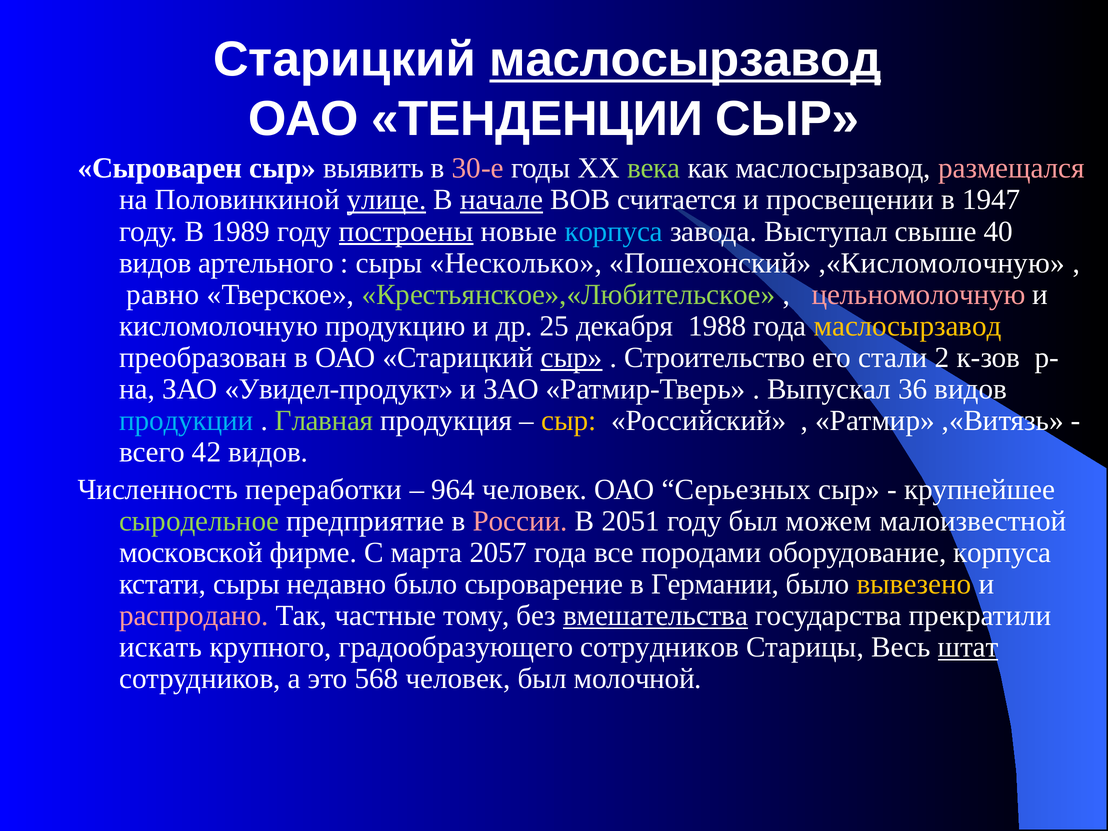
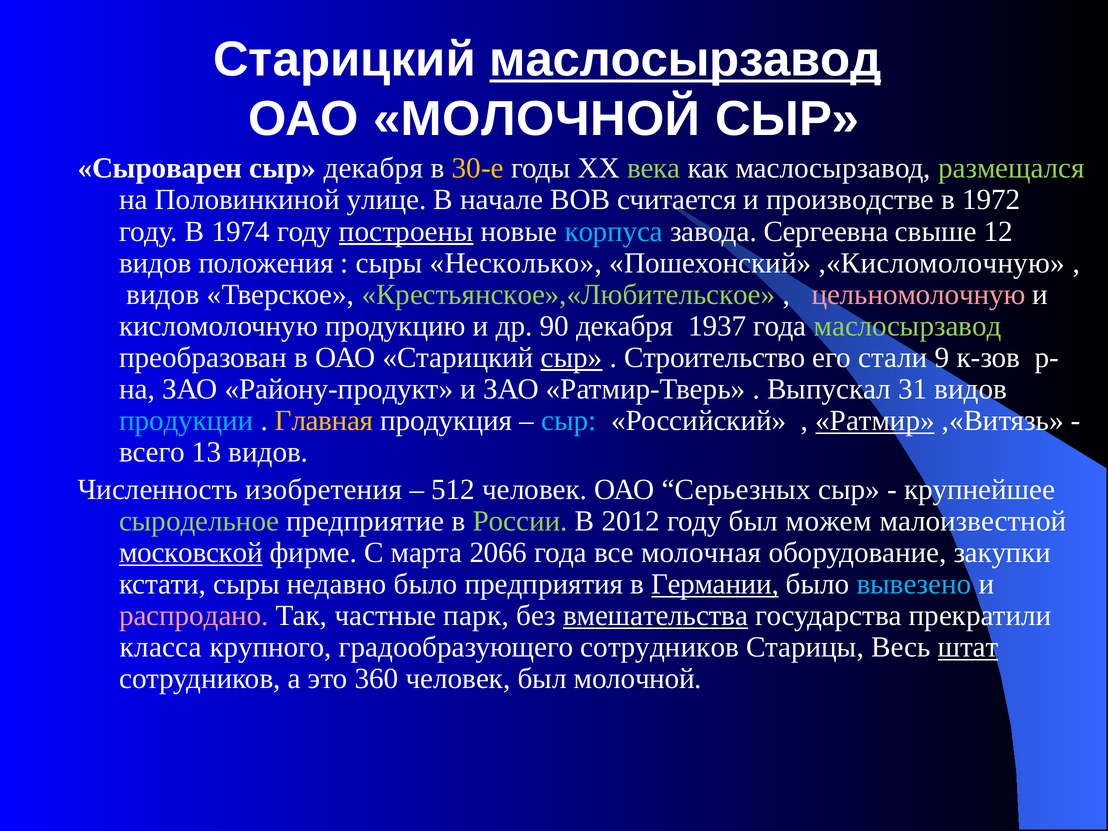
ОАО ТЕНДЕНЦИИ: ТЕНДЕНЦИИ -> МОЛОЧНОЙ
сыр выявить: выявить -> декабря
30-е colour: pink -> yellow
размещался colour: pink -> light green
улице underline: present -> none
начале underline: present -> none
просвещении: просвещении -> производстве
1947: 1947 -> 1972
1989: 1989 -> 1974
Выступал: Выступал -> Сергеевна
40: 40 -> 12
артельного: артельного -> положения
равно at (163, 294): равно -> видов
25: 25 -> 90
1988: 1988 -> 1937
маслосырзавод at (908, 326) colour: yellow -> light green
2: 2 -> 9
Увидел-продукт: Увидел-продукт -> Району-продукт
36: 36 -> 31
Главная colour: light green -> yellow
сыр at (569, 421) colour: yellow -> light blue
Ратмир underline: none -> present
42: 42 -> 13
переработки: переработки -> изобретения
964: 964 -> 512
России colour: pink -> light green
2051: 2051 -> 2012
московской underline: none -> present
2057: 2057 -> 2066
породами: породами -> молочная
оборудование корпуса: корпуса -> закупки
сыроварение: сыроварение -> предприятия
Германии underline: none -> present
вывезено colour: yellow -> light blue
тому: тому -> парк
искать: искать -> класса
568: 568 -> 360
